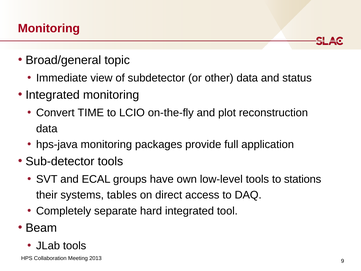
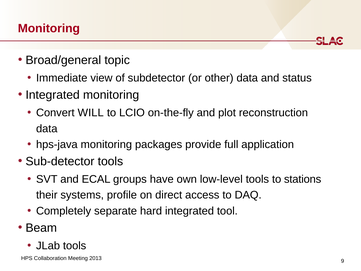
TIME: TIME -> WILL
tables: tables -> profile
